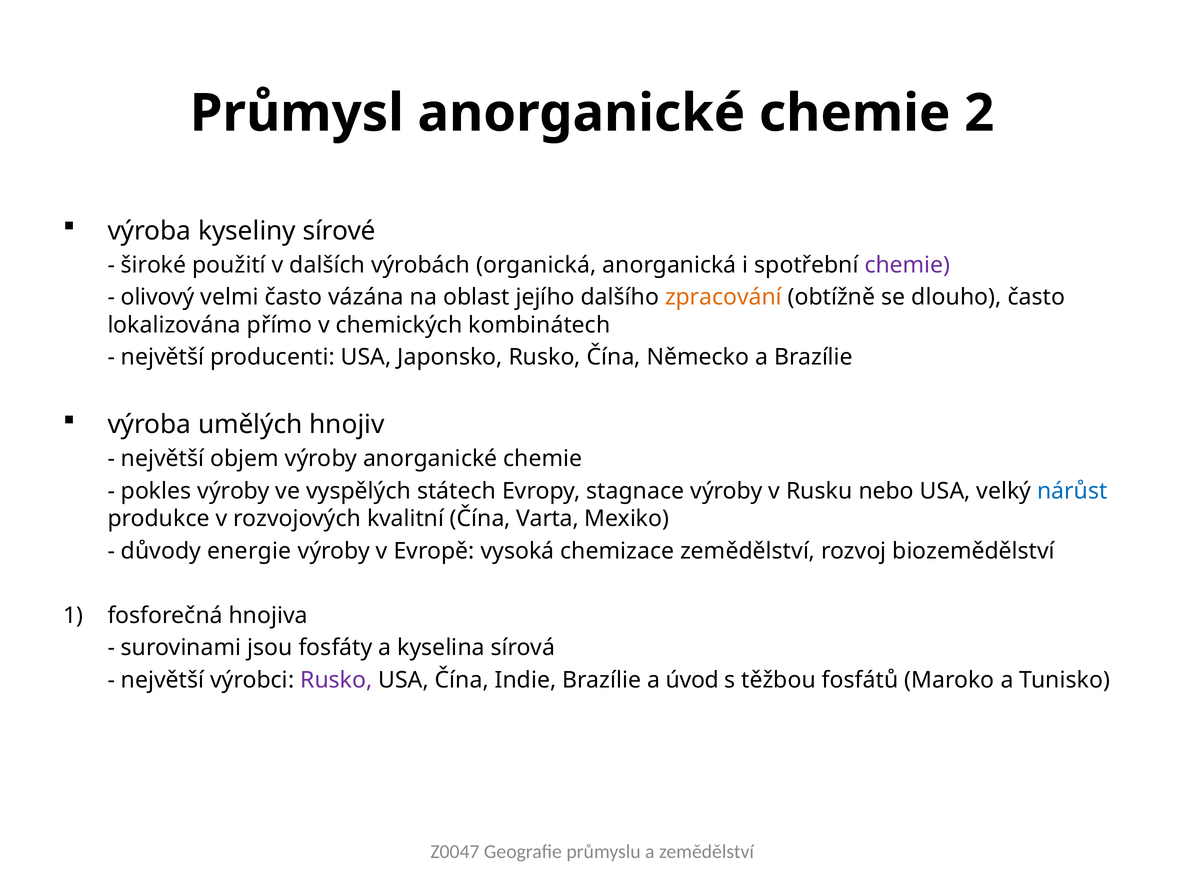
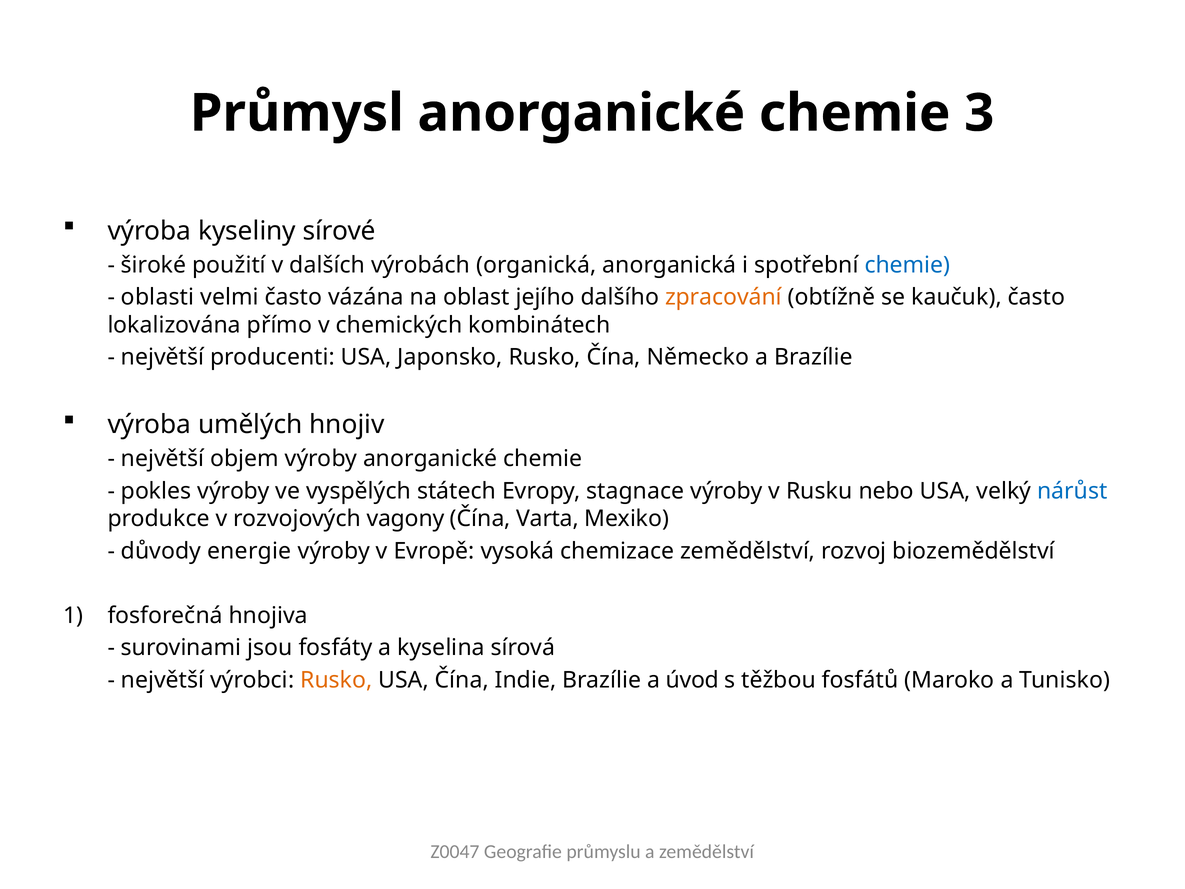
2: 2 -> 3
chemie at (907, 265) colour: purple -> blue
olivový: olivový -> oblasti
dlouho: dlouho -> kaučuk
kvalitní: kvalitní -> vagony
Rusko at (336, 680) colour: purple -> orange
